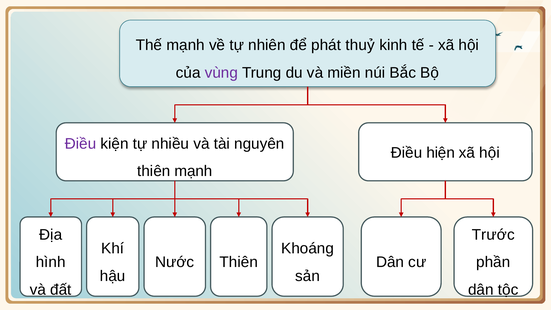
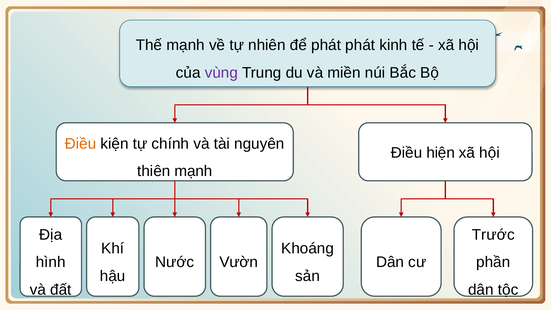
phát thuỷ: thuỷ -> phát
Điều at (81, 144) colour: purple -> orange
nhiều: nhiều -> chính
Nước Thiên: Thiên -> Vườn
